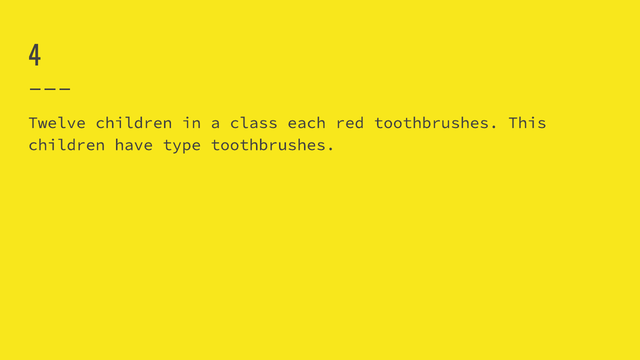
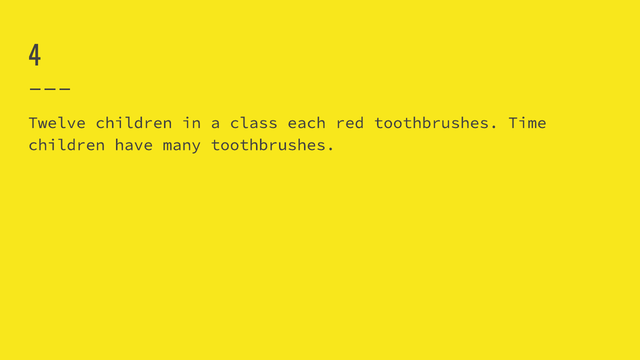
This: This -> Time
type: type -> many
